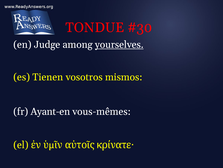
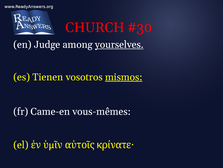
TONDUE: TONDUE -> CHURCH
mismos underline: none -> present
Ayant-en: Ayant-en -> Came-en
